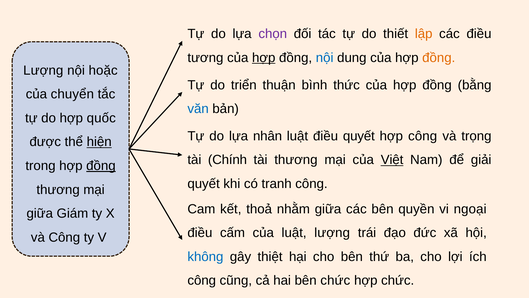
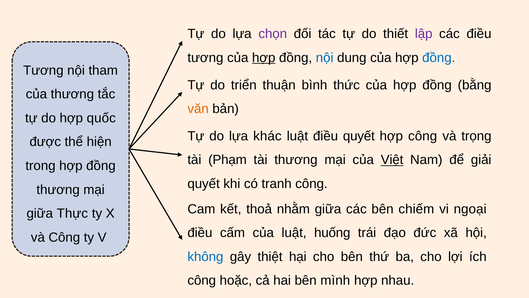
lập colour: orange -> purple
đồng at (439, 58) colour: orange -> blue
Lượng at (43, 70): Lượng -> Tương
hoặc: hoặc -> tham
của chuyển: chuyển -> thương
văn colour: blue -> orange
nhân: nhân -> khác
hiện underline: present -> none
Chính: Chính -> Phạm
đồng at (101, 166) underline: present -> none
quyền: quyền -> chiếm
Giám: Giám -> Thực
luật lượng: lượng -> huống
cũng: cũng -> hoặc
bên chức: chức -> mình
hợp chức: chức -> nhau
